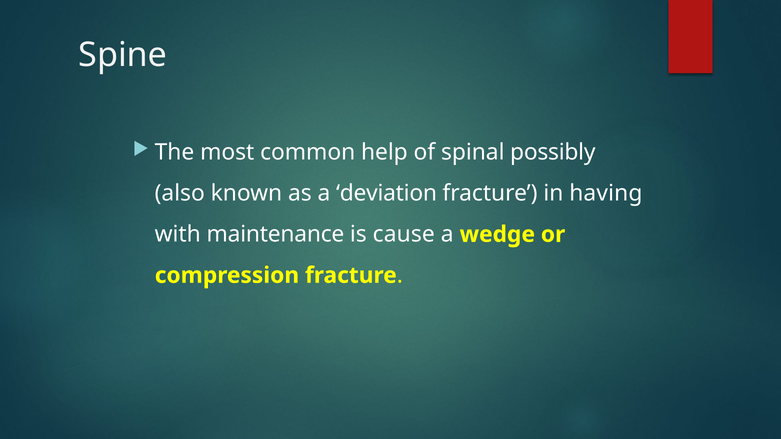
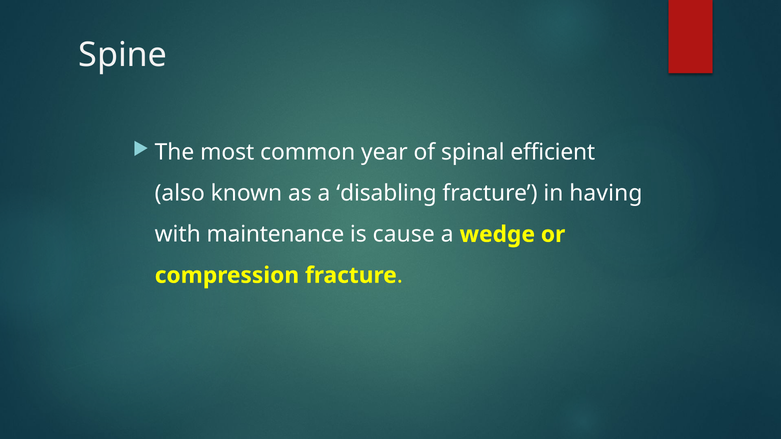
help: help -> year
possibly: possibly -> efficient
deviation: deviation -> disabling
